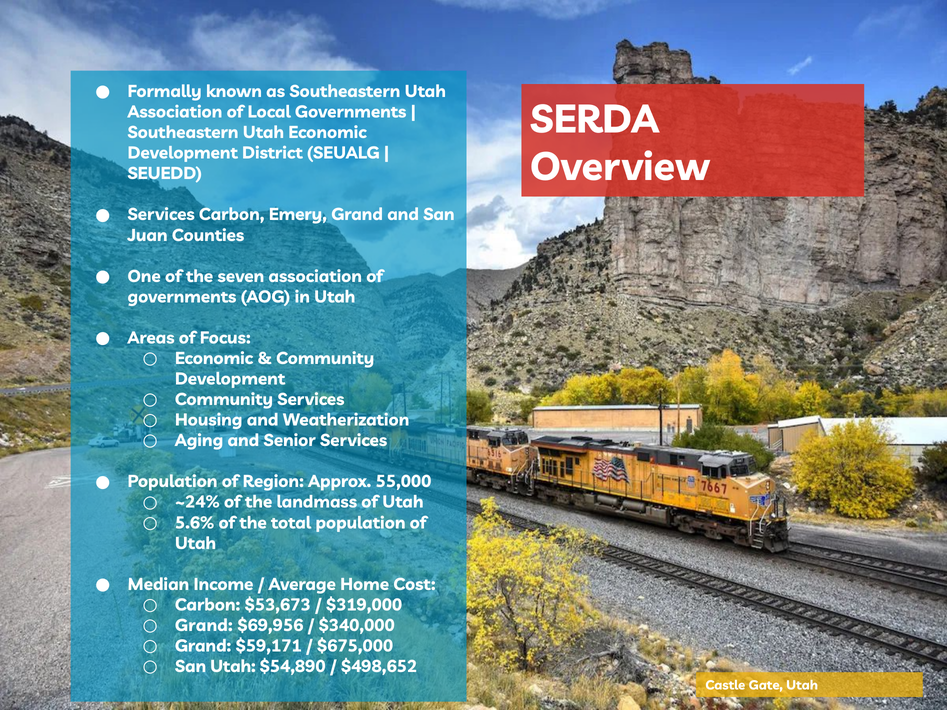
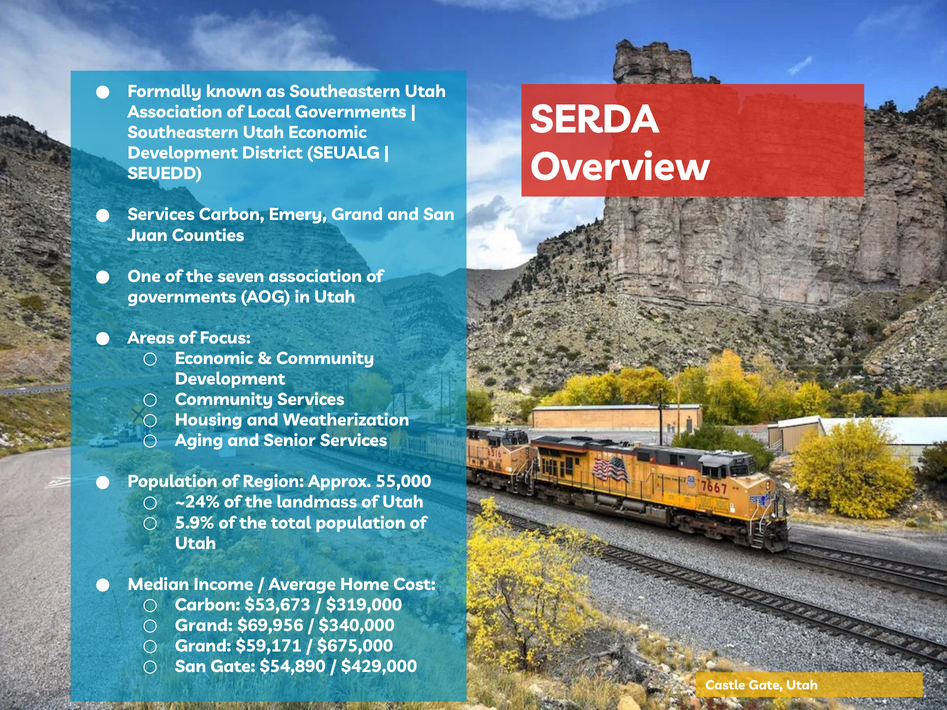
5.6%: 5.6% -> 5.9%
San Utah: Utah -> Gate
$498,652: $498,652 -> $429,000
